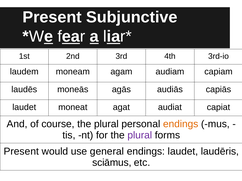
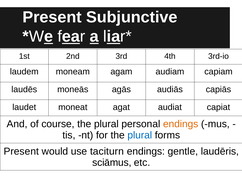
plural at (140, 136) colour: purple -> blue
general: general -> taciturn
endings laudet: laudet -> gentle
